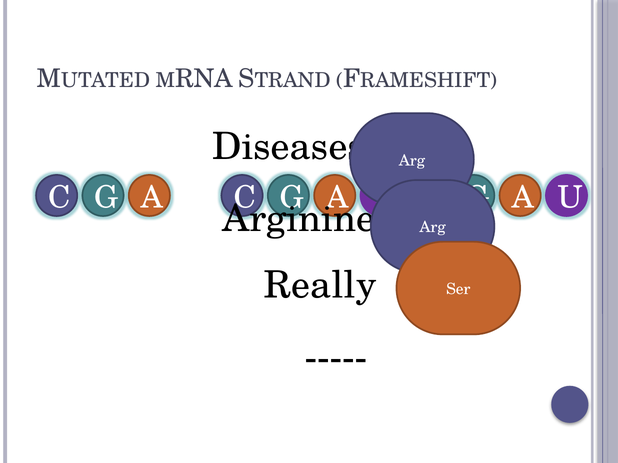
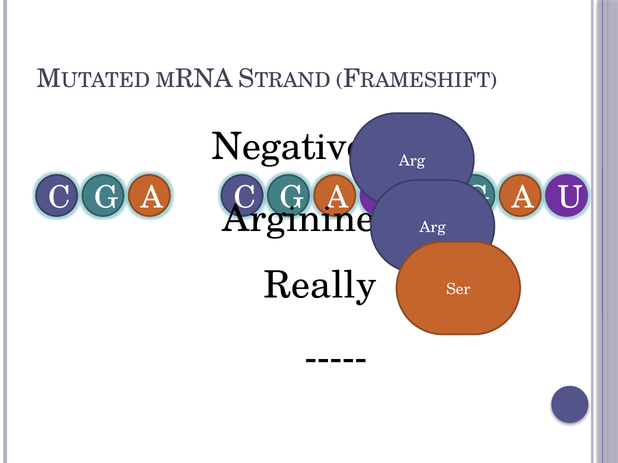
Diseases: Diseases -> Negative
